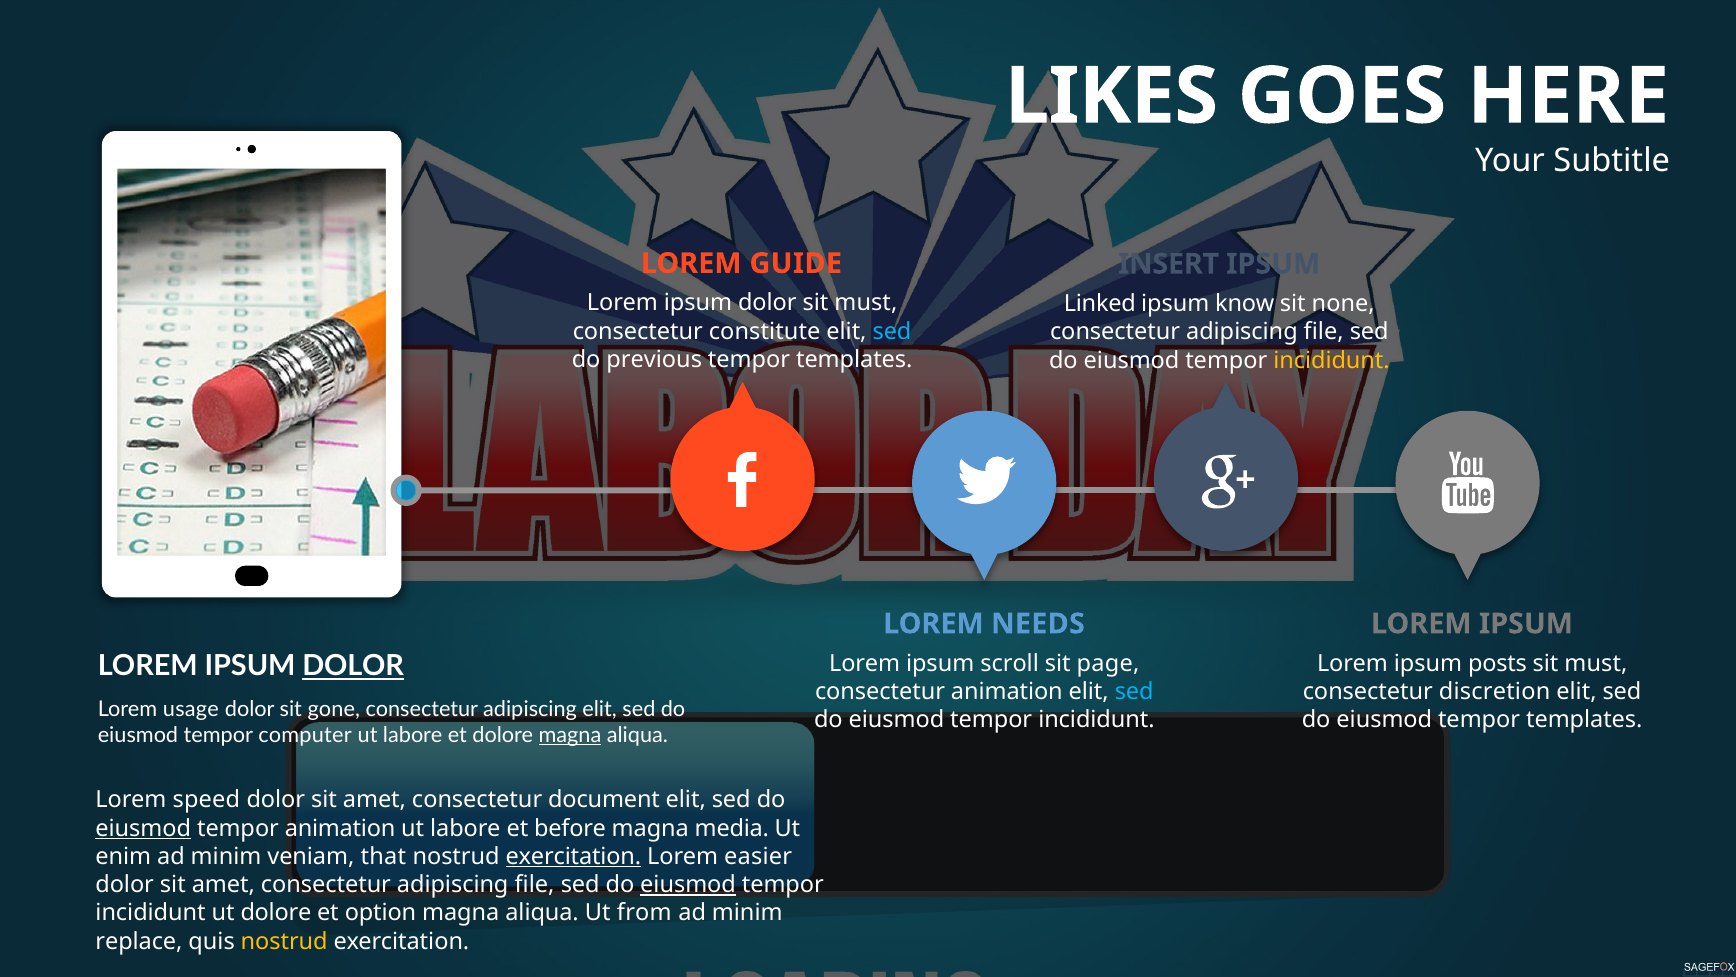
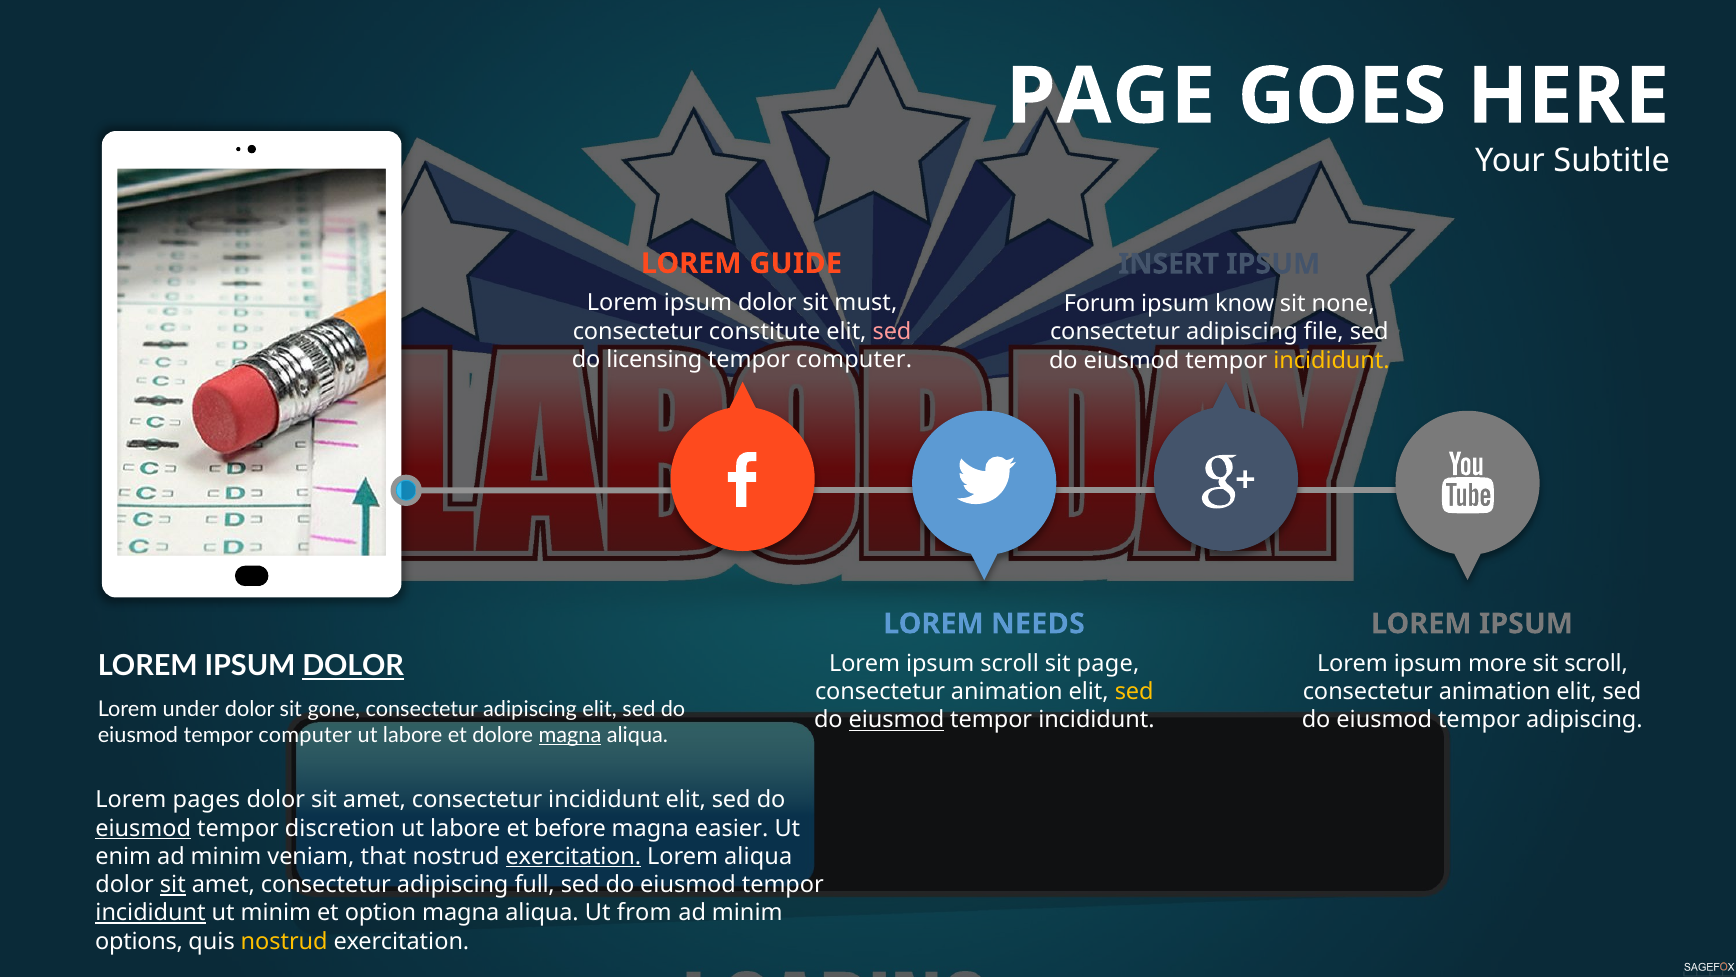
LIKES at (1112, 96): LIKES -> PAGE
Linked: Linked -> Forum
sed at (892, 331) colour: light blue -> pink
previous: previous -> licensing
templates at (854, 360): templates -> computer
posts: posts -> more
must at (1596, 663): must -> scroll
sed at (1134, 691) colour: light blue -> yellow
discretion at (1495, 691): discretion -> animation
usage: usage -> under
eiusmod at (896, 720) underline: none -> present
eiusmod tempor templates: templates -> adipiscing
speed: speed -> pages
consectetur document: document -> incididunt
tempor animation: animation -> discretion
media: media -> easier
Lorem easier: easier -> aliqua
sit at (173, 884) underline: none -> present
amet consectetur adipiscing file: file -> full
eiusmod at (688, 884) underline: present -> none
incididunt at (151, 913) underline: none -> present
ut dolore: dolore -> minim
replace: replace -> options
